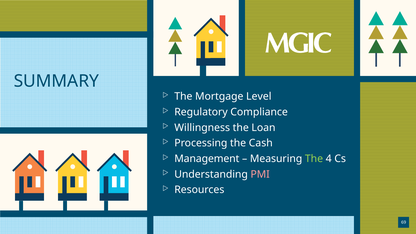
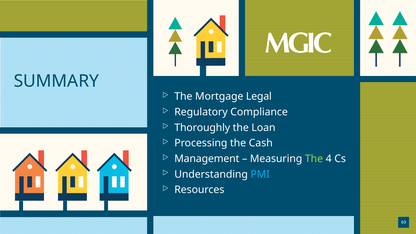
Level: Level -> Legal
Willingness: Willingness -> Thoroughly
PMI colour: pink -> light blue
